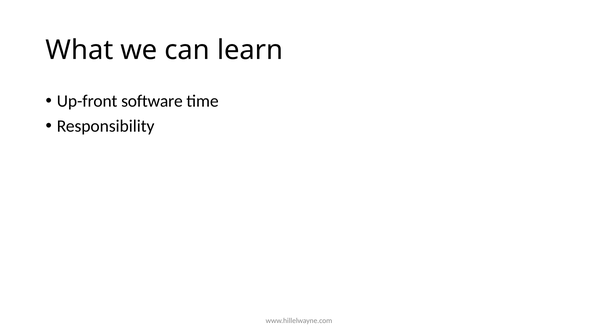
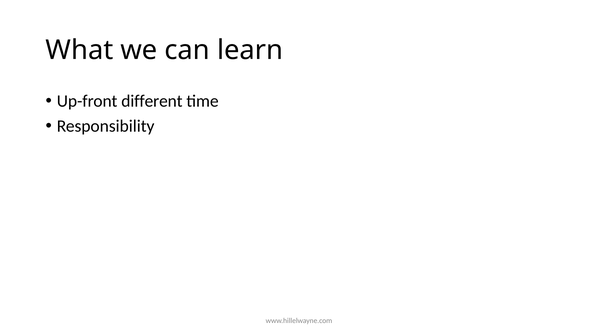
software: software -> different
